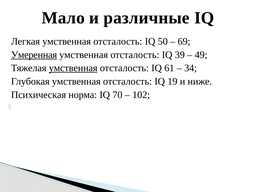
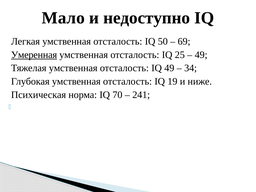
различные: различные -> недоступно
39: 39 -> 25
умственная at (73, 68) underline: present -> none
IQ 61: 61 -> 49
102: 102 -> 241
